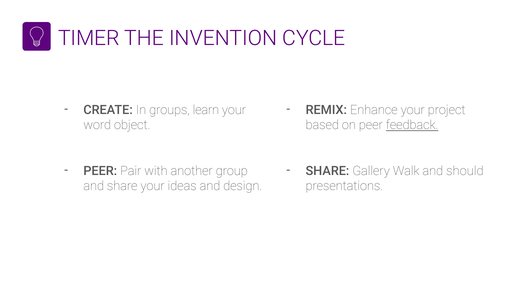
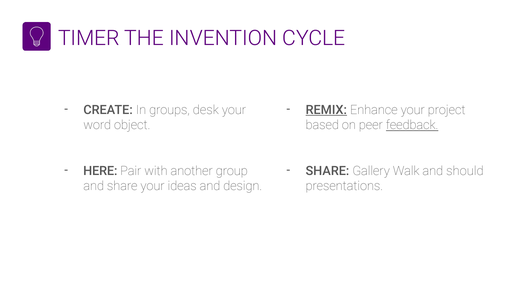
learn: learn -> desk
REMIX underline: none -> present
PEER at (100, 171): PEER -> HERE
